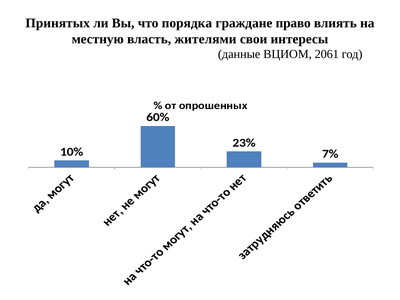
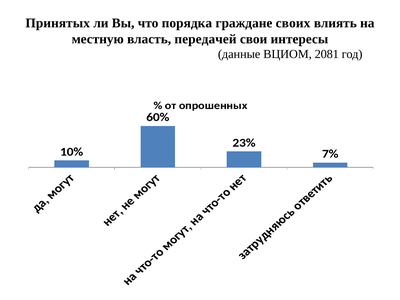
право: право -> своих
жителями: жителями -> передачей
2061: 2061 -> 2081
